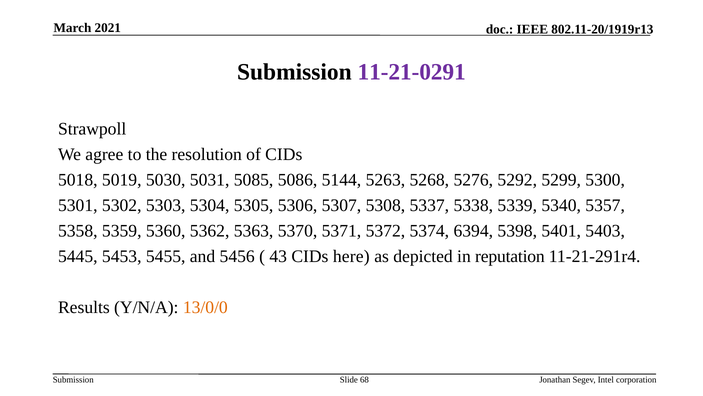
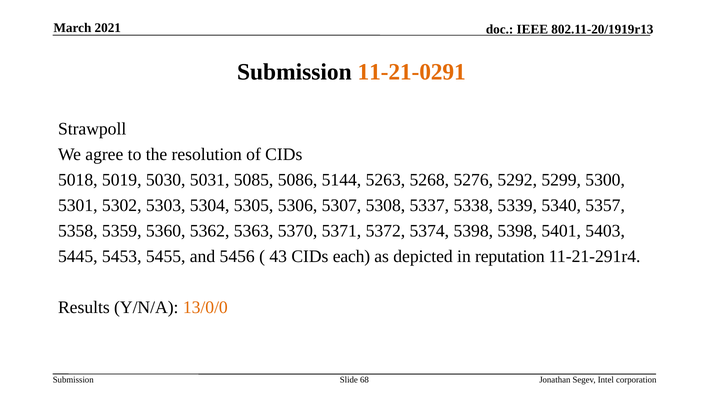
11-21-0291 colour: purple -> orange
5374 6394: 6394 -> 5398
here: here -> each
